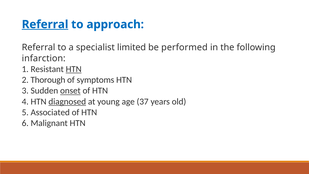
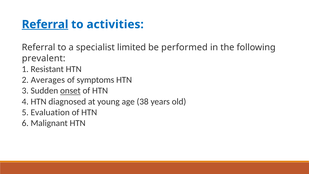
approach: approach -> activities
infarction: infarction -> prevalent
HTN at (74, 69) underline: present -> none
Thorough: Thorough -> Averages
diagnosed underline: present -> none
37: 37 -> 38
Associated: Associated -> Evaluation
